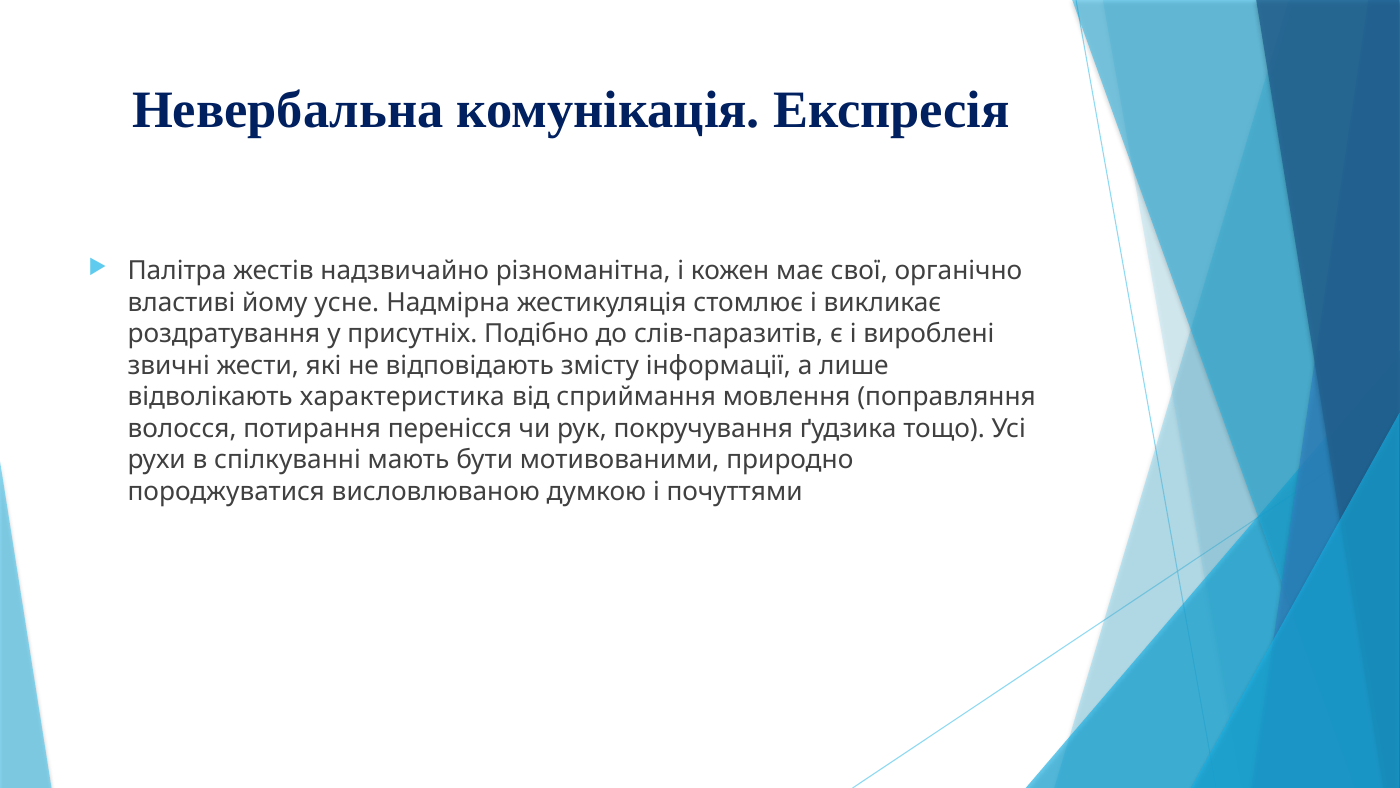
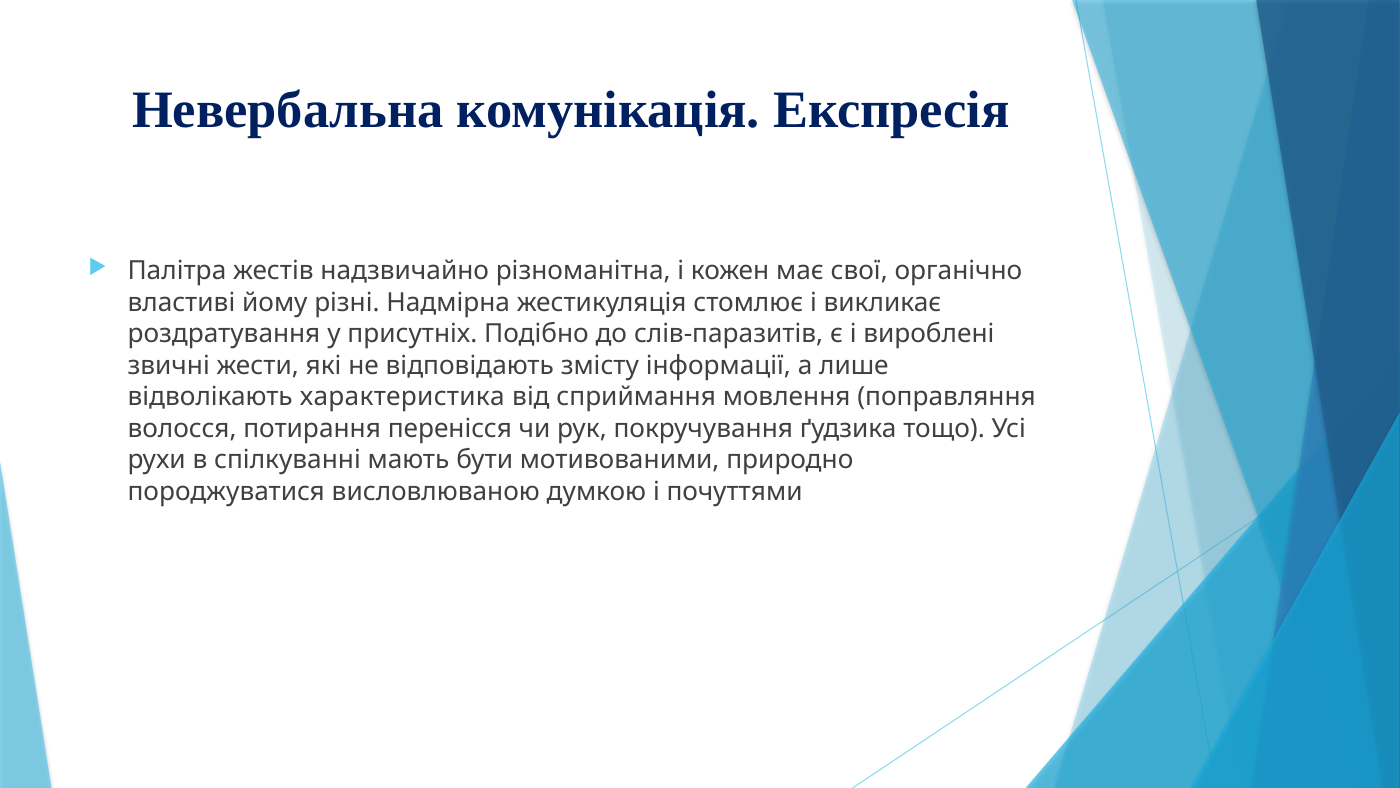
усне: усне -> різні
